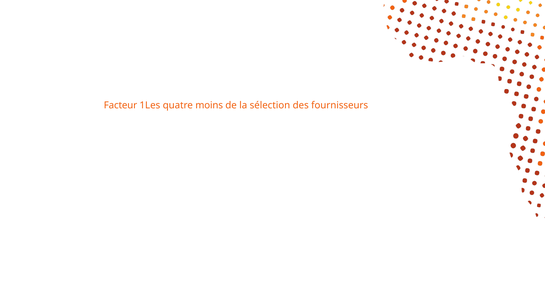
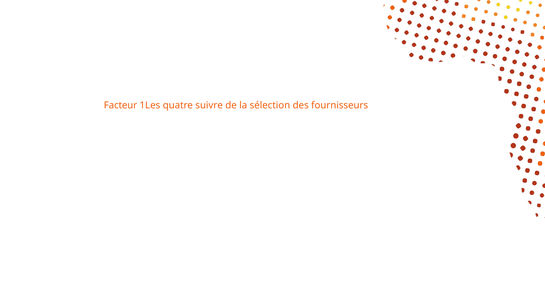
moins: moins -> suivre
